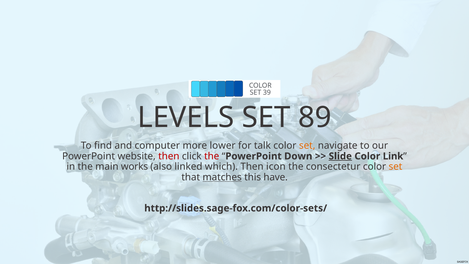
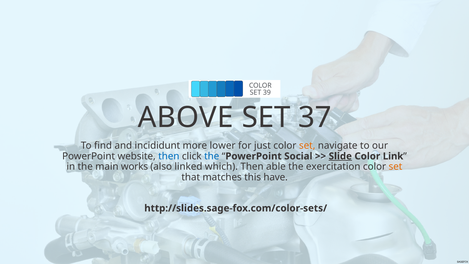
LEVELS: LEVELS -> ABOVE
89: 89 -> 37
computer: computer -> incididunt
talk: talk -> just
then at (169, 156) colour: red -> blue
the at (212, 156) colour: red -> blue
Down: Down -> Social
icon: icon -> able
consectetur: consectetur -> exercitation
matches underline: present -> none
